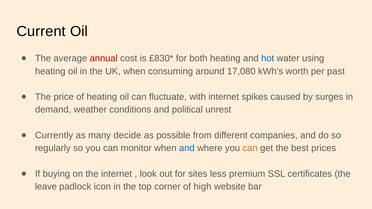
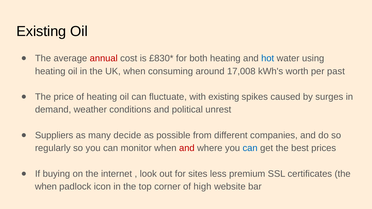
Current at (41, 32): Current -> Existing
17,080: 17,080 -> 17,008
with internet: internet -> existing
Currently: Currently -> Suppliers
and at (187, 148) colour: blue -> red
can at (250, 148) colour: orange -> blue
leave at (46, 187): leave -> when
